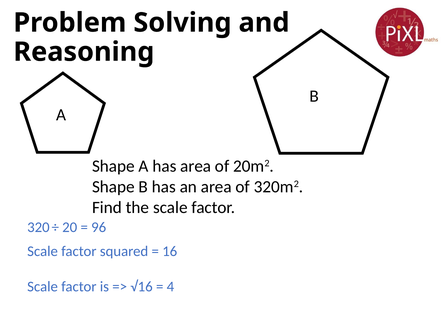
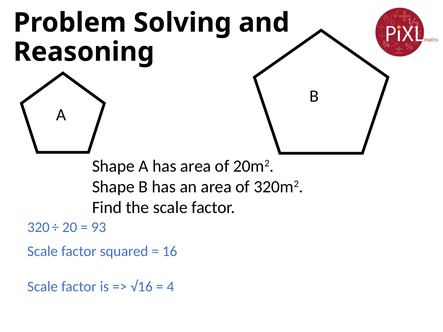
96: 96 -> 93
